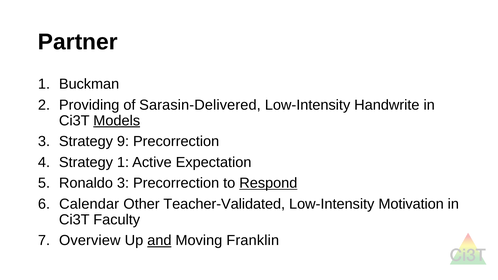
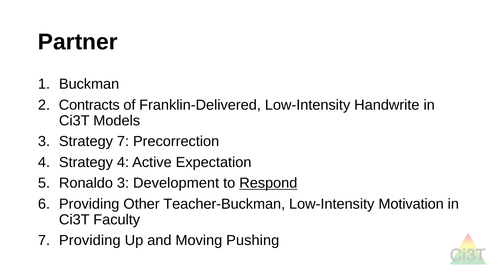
Providing: Providing -> Contracts
Sarasin-Delivered: Sarasin-Delivered -> Franklin-Delivered
Models underline: present -> none
Strategy 9: 9 -> 7
Strategy 1: 1 -> 4
3 Precorrection: Precorrection -> Development
Calendar at (89, 204): Calendar -> Providing
Teacher-Validated: Teacher-Validated -> Teacher-Buckman
Overview at (90, 241): Overview -> Providing
and underline: present -> none
Franklin: Franklin -> Pushing
